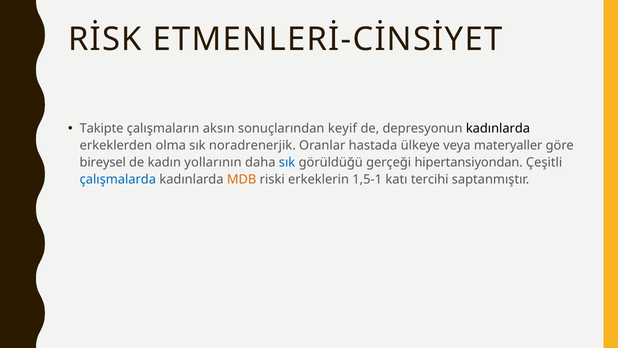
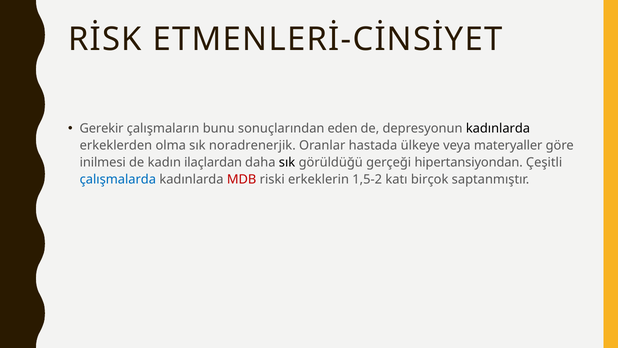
Takipte: Takipte -> Gerekir
aksın: aksın -> bunu
keyif: keyif -> eden
bireysel: bireysel -> inilmesi
yollarının: yollarının -> ilaçlardan
sık at (287, 162) colour: blue -> black
MDB colour: orange -> red
1,5-1: 1,5-1 -> 1,5-2
tercihi: tercihi -> birçok
